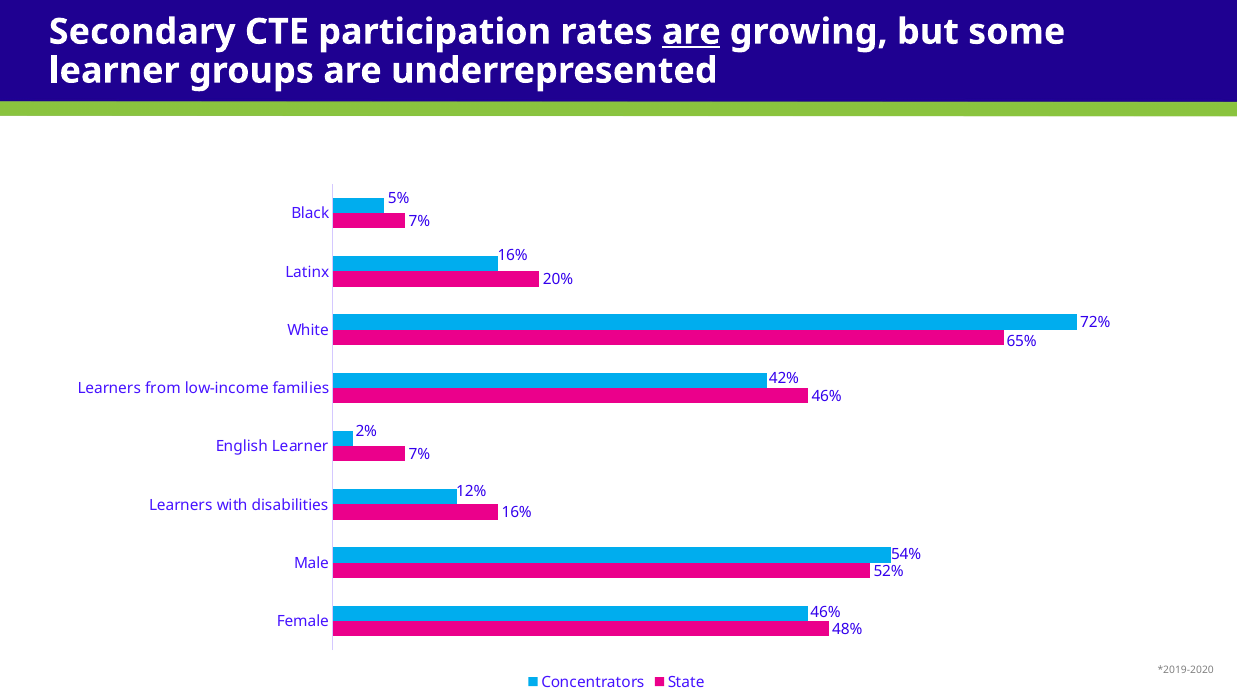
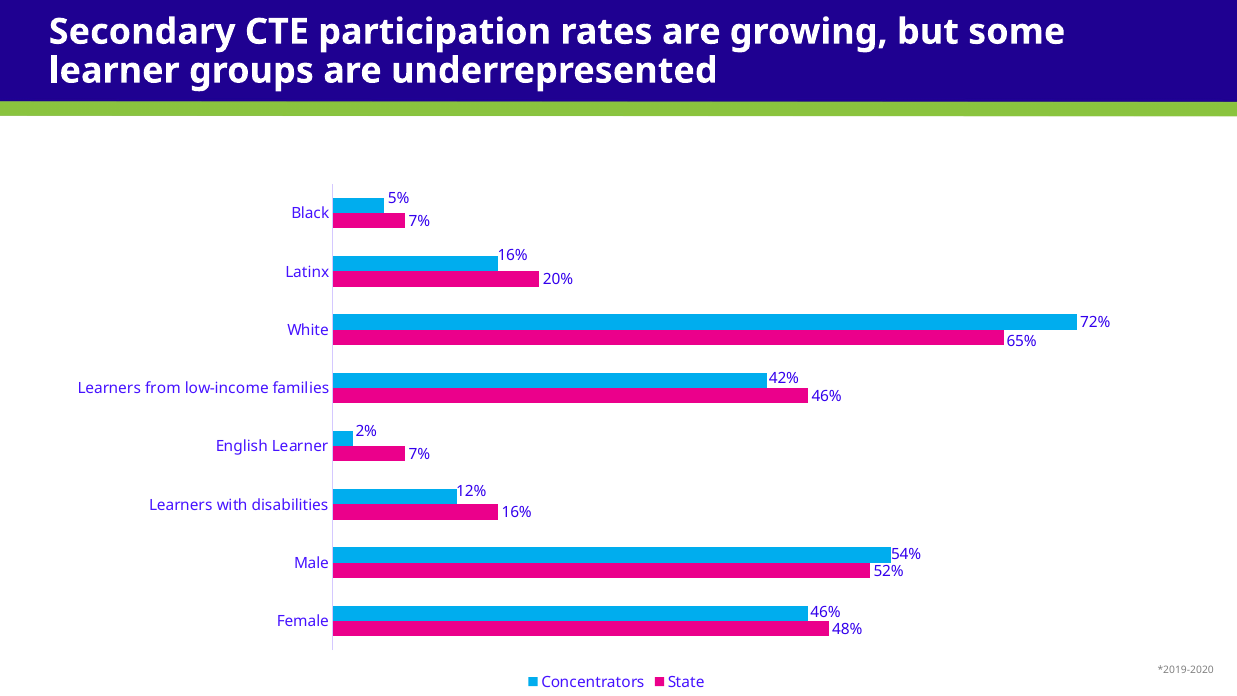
are at (691, 32) underline: present -> none
